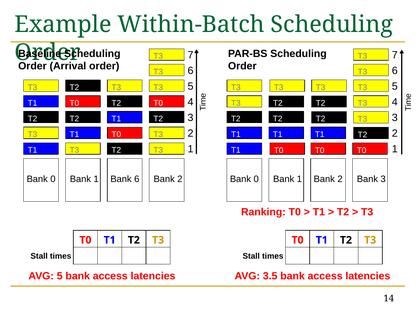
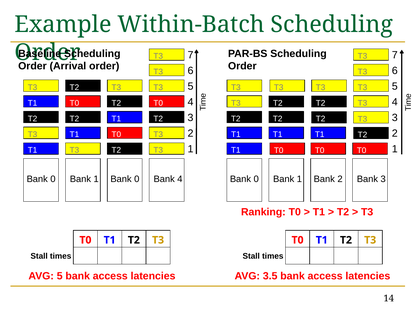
1 Bank 6: 6 -> 0
2 at (180, 179): 2 -> 4
